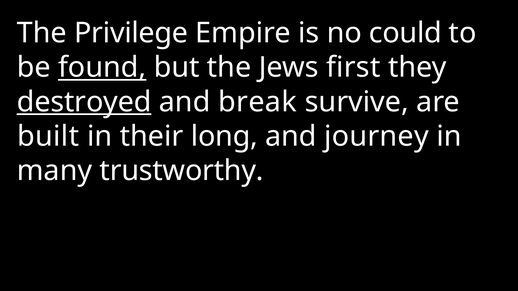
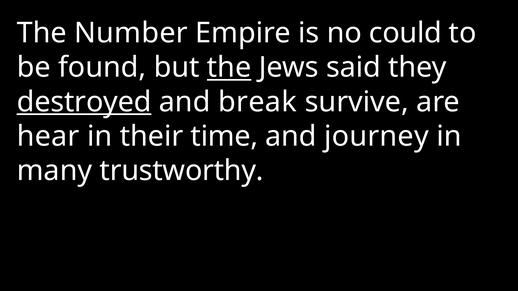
Privilege: Privilege -> Number
found underline: present -> none
the at (229, 68) underline: none -> present
first: first -> said
built: built -> hear
long: long -> time
